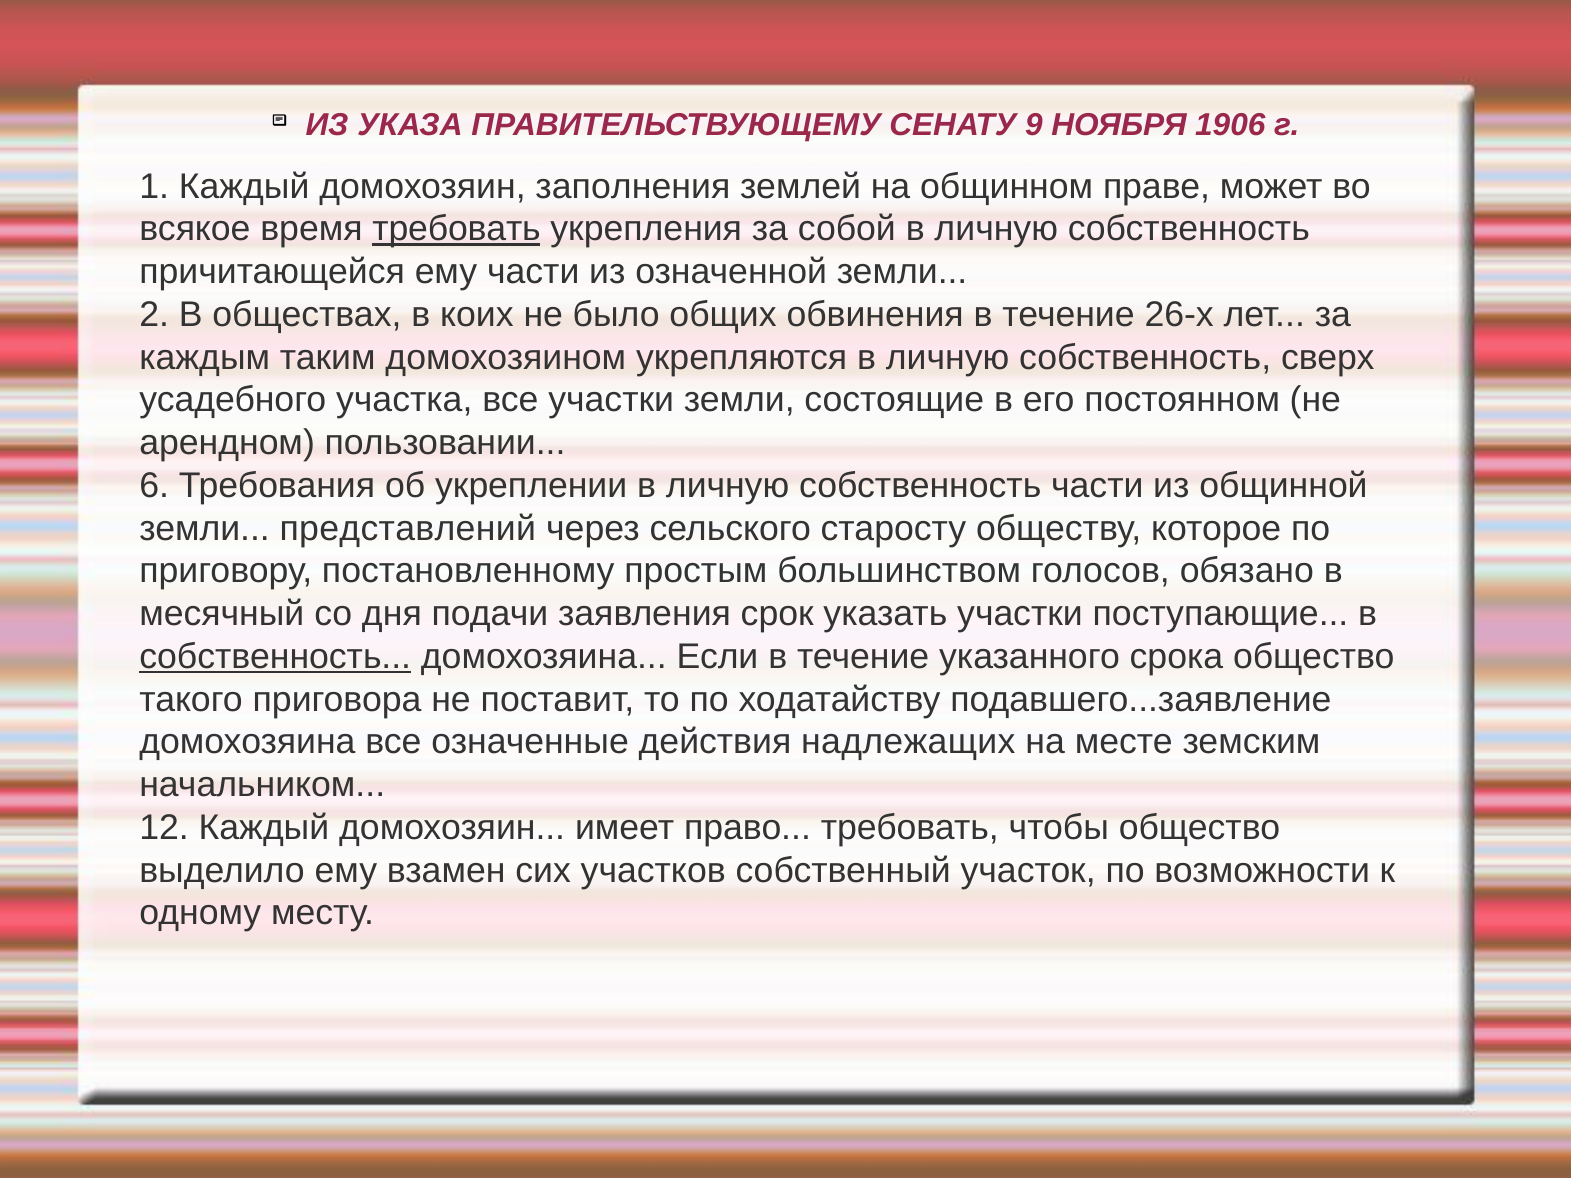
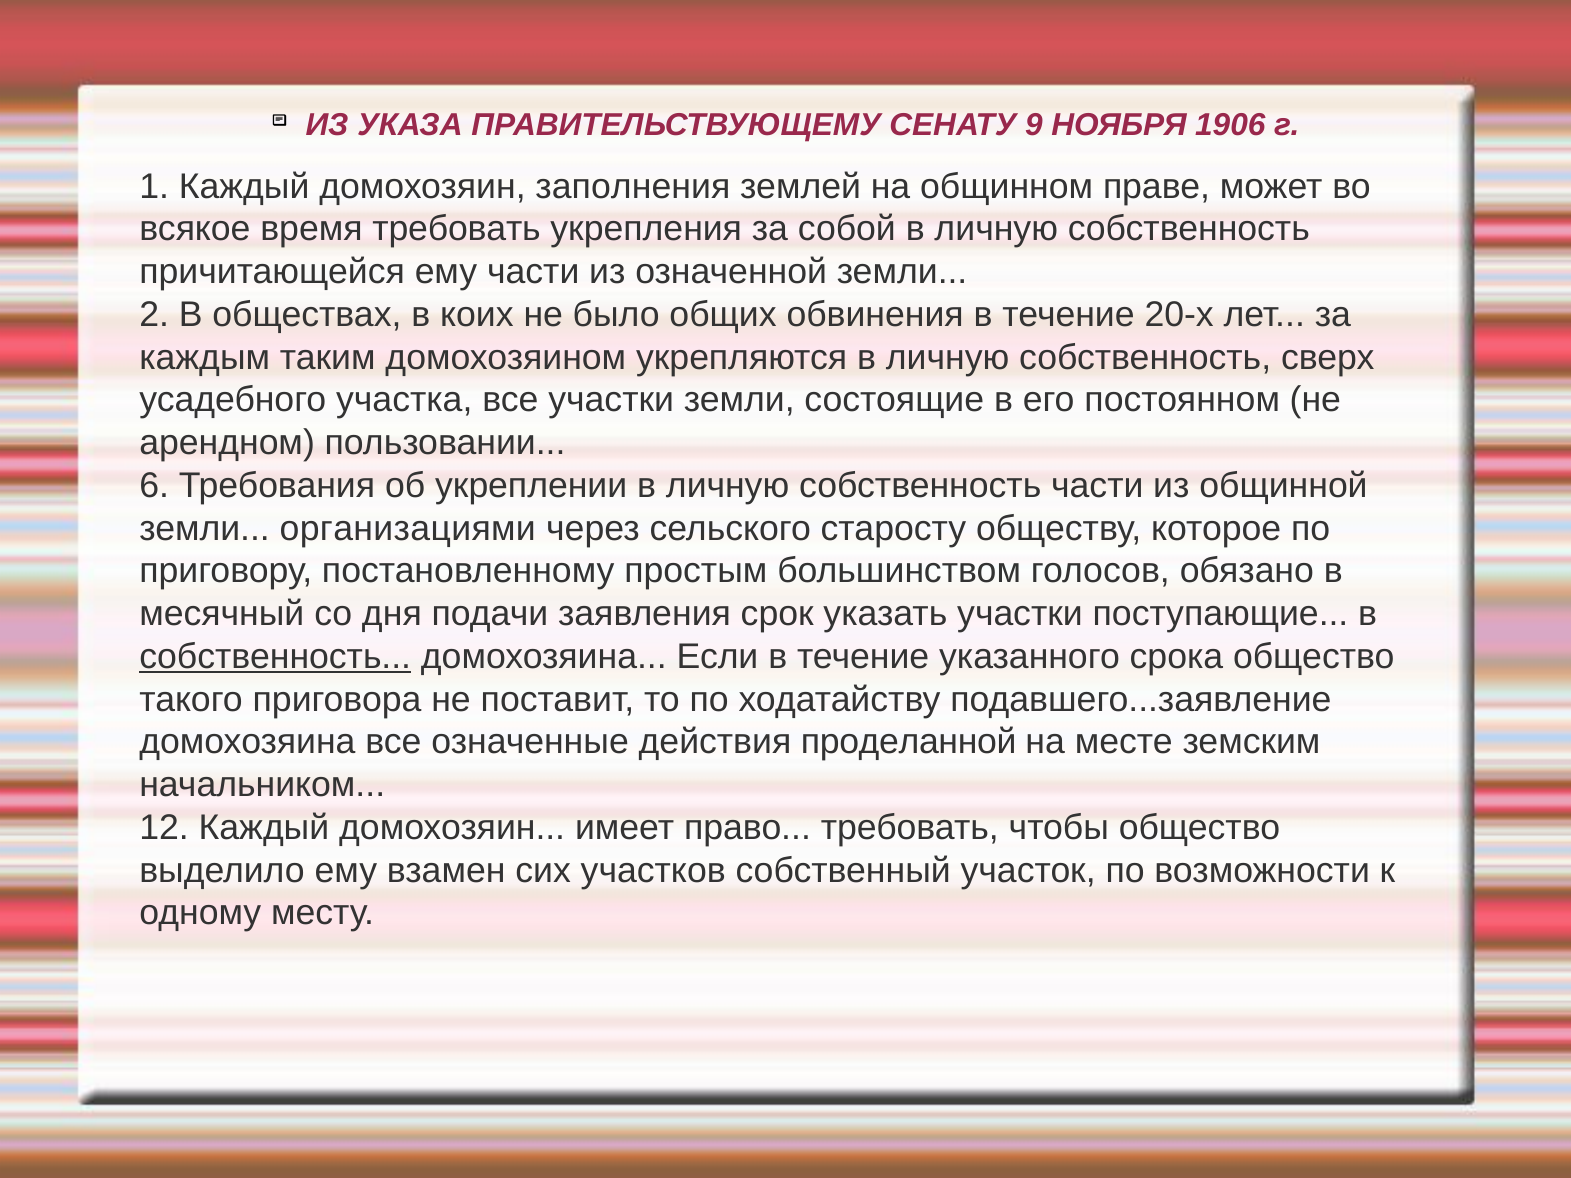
требовать at (457, 229) underline: present -> none
26-х: 26-х -> 20-х
представлений: представлений -> организациями
надлежащих: надлежащих -> проделанной
